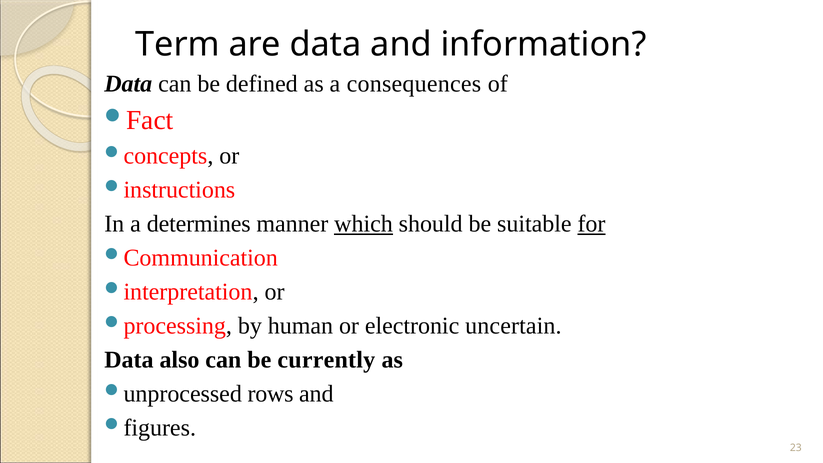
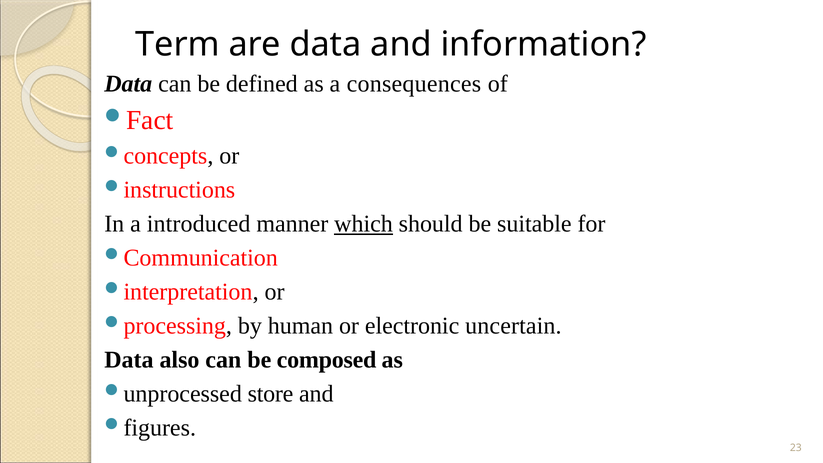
determines: determines -> introduced
for underline: present -> none
currently: currently -> composed
rows: rows -> store
